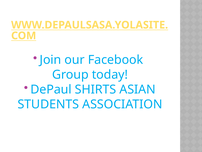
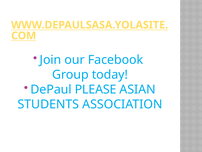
SHIRTS: SHIRTS -> PLEASE
